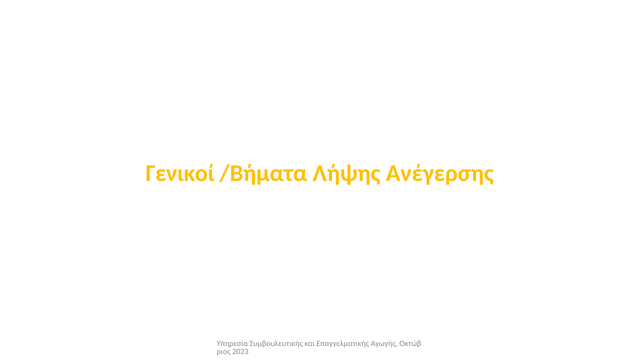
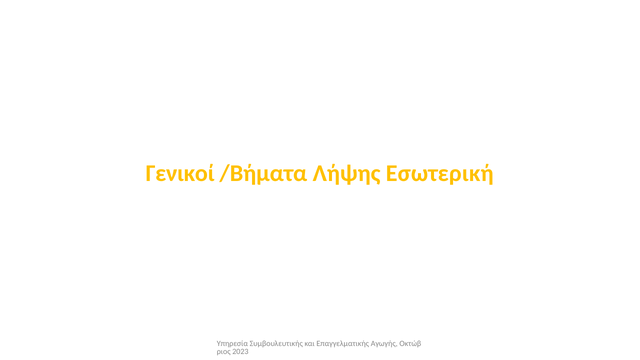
Ανέγερσης: Ανέγερσης -> Εσωτερική
